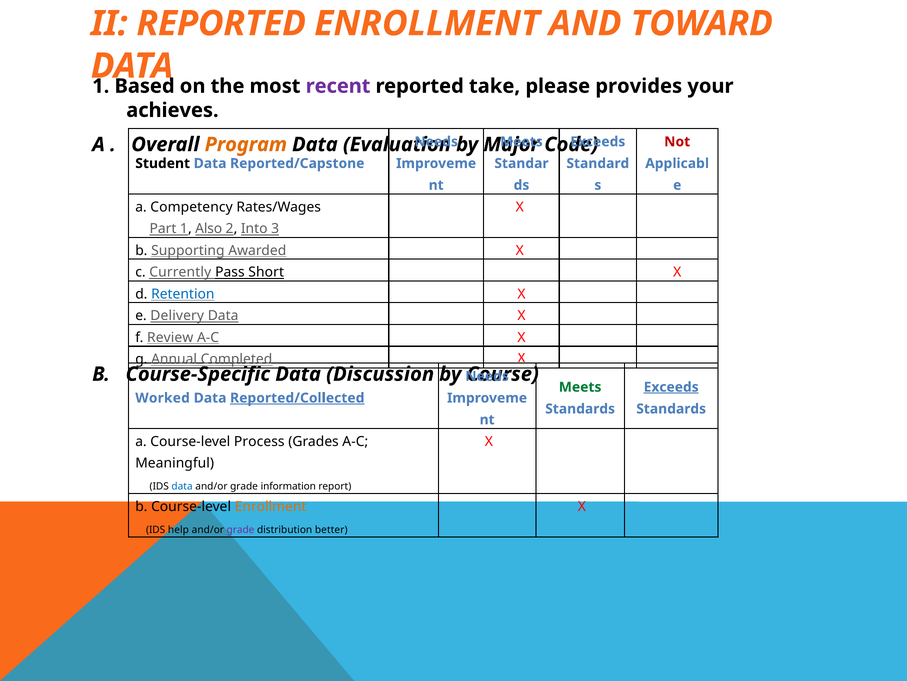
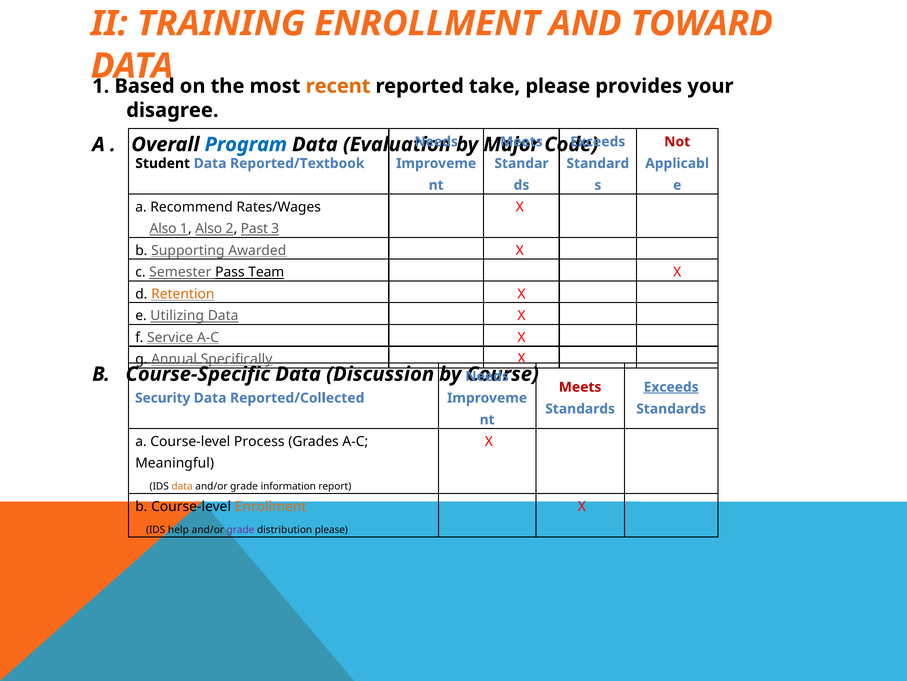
II REPORTED: REPORTED -> TRAINING
recent colour: purple -> orange
achieves: achieves -> disagree
Program colour: orange -> blue
Reported/Capstone: Reported/Capstone -> Reported/Textbook
Competency: Competency -> Recommend
Part at (163, 228): Part -> Also
Into: Into -> Past
Currently: Currently -> Semester
Short: Short -> Team
Retention colour: blue -> orange
Delivery: Delivery -> Utilizing
Review: Review -> Service
Completed: Completed -> Specifically
Meets at (580, 387) colour: green -> red
Worked: Worked -> Security
Reported/Collected underline: present -> none
data at (182, 486) colour: blue -> orange
distribution better: better -> please
